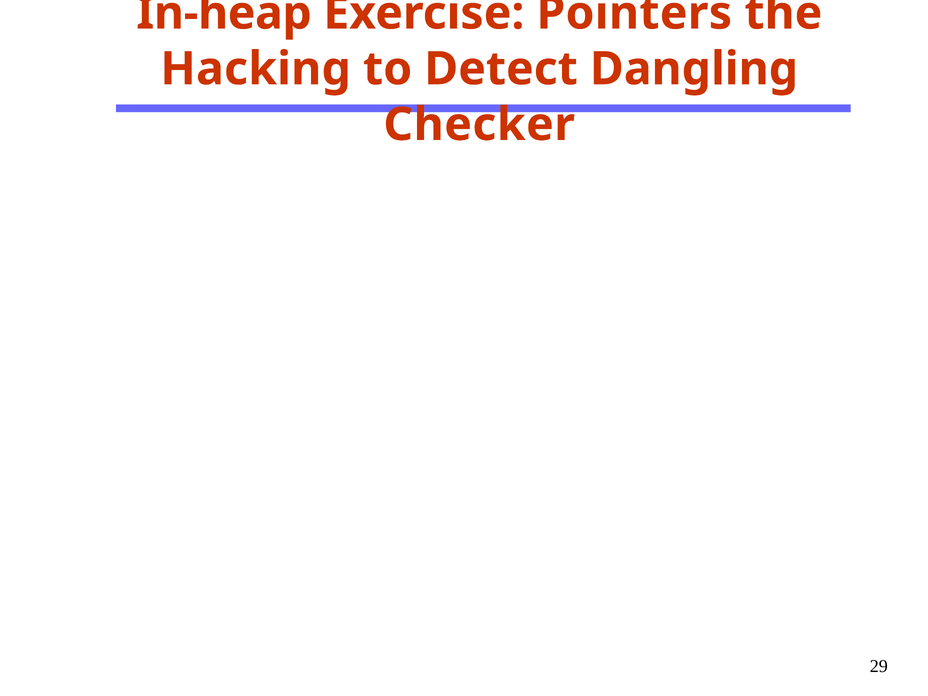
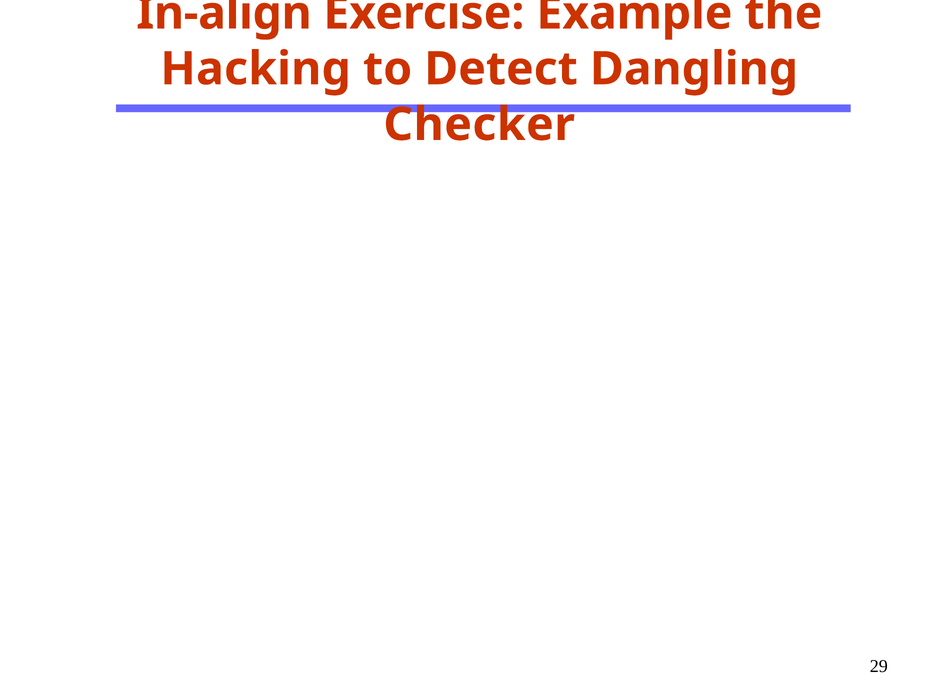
In-heap: In-heap -> In-align
Pointers: Pointers -> Example
